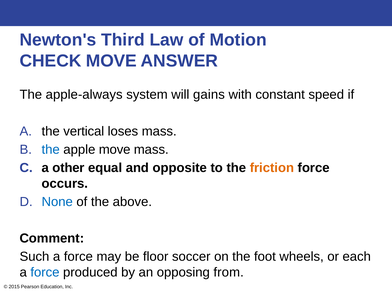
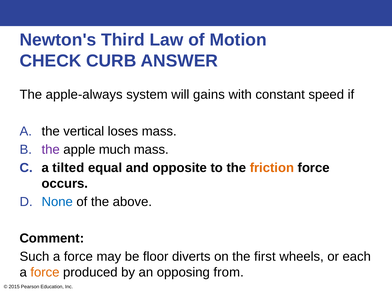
CHECK MOVE: MOVE -> CURB
the at (51, 149) colour: blue -> purple
apple move: move -> much
other: other -> tilted
soccer: soccer -> diverts
foot: foot -> first
force at (45, 272) colour: blue -> orange
